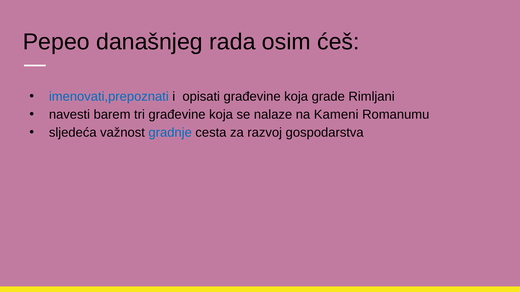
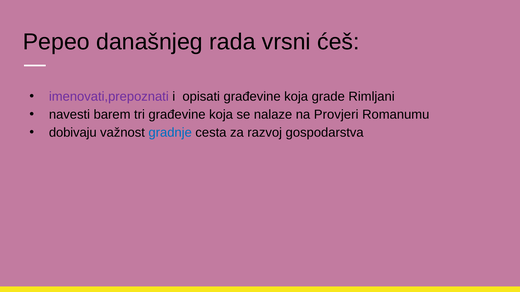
osim: osim -> vrsni
imenovati,prepoznati colour: blue -> purple
Kameni: Kameni -> Provjeri
sljedeća: sljedeća -> dobivaju
